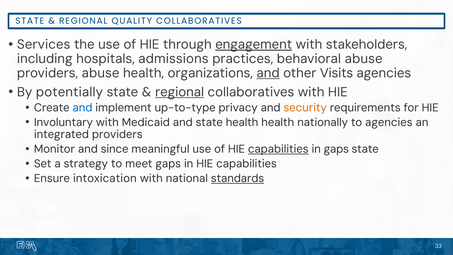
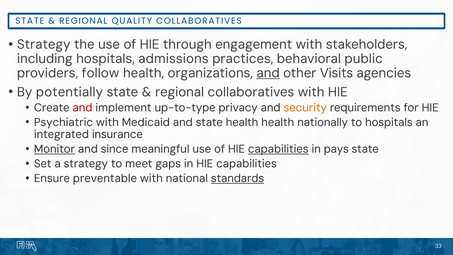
Services at (44, 44): Services -> Strategy
engagement underline: present -> none
behavioral abuse: abuse -> public
providers abuse: abuse -> follow
regional at (180, 92) underline: present -> none
and at (82, 108) colour: blue -> red
Involuntary: Involuntary -> Psychiatric
to agencies: agencies -> hospitals
integrated providers: providers -> insurance
Monitor underline: none -> present
in gaps: gaps -> pays
intoxication: intoxication -> preventable
